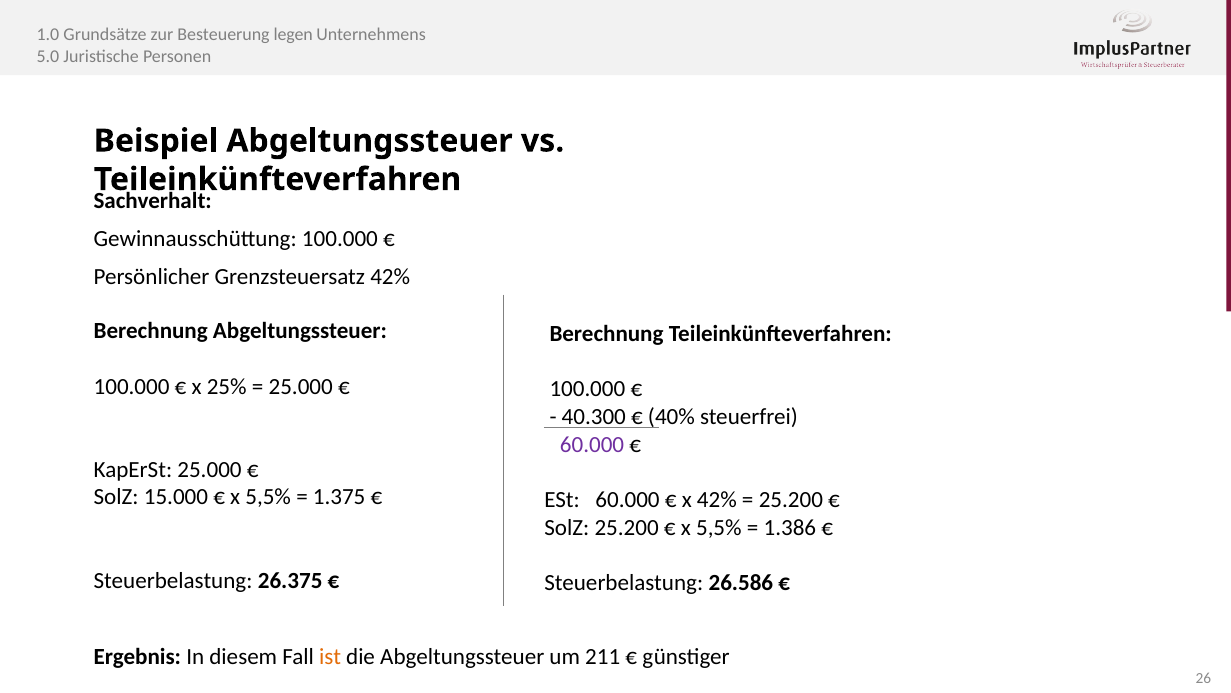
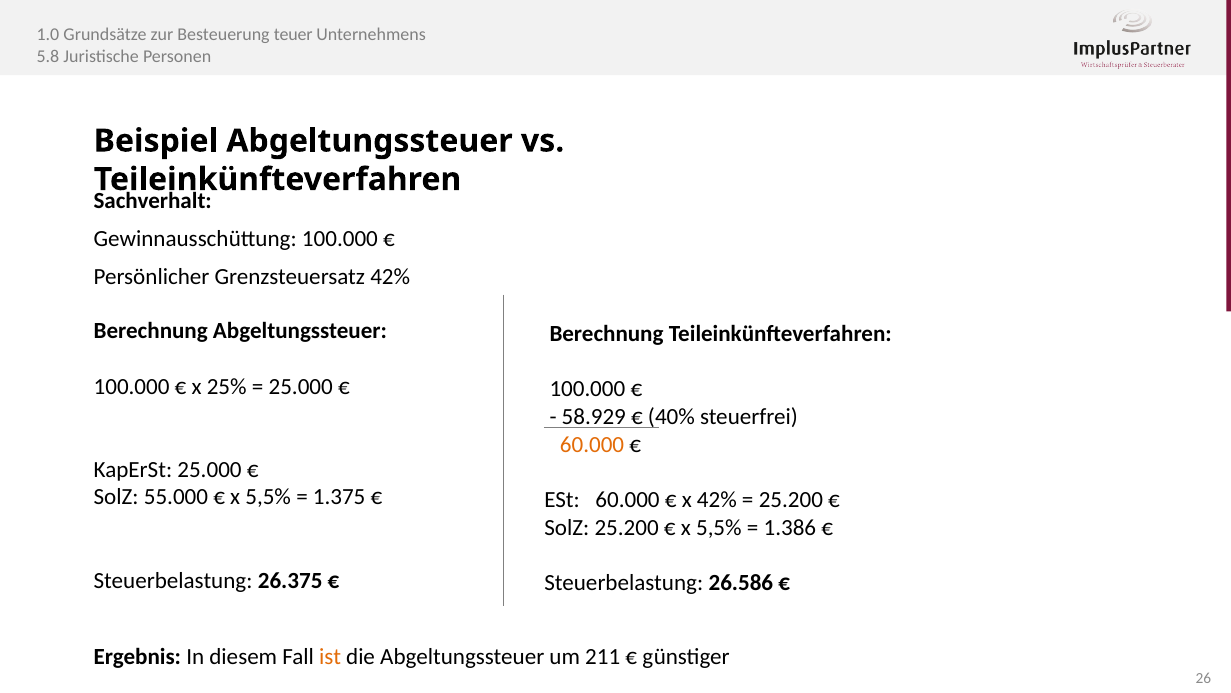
legen: legen -> teuer
5.0: 5.0 -> 5.8
40.300: 40.300 -> 58.929
60.000 at (592, 444) colour: purple -> orange
15.000: 15.000 -> 55.000
